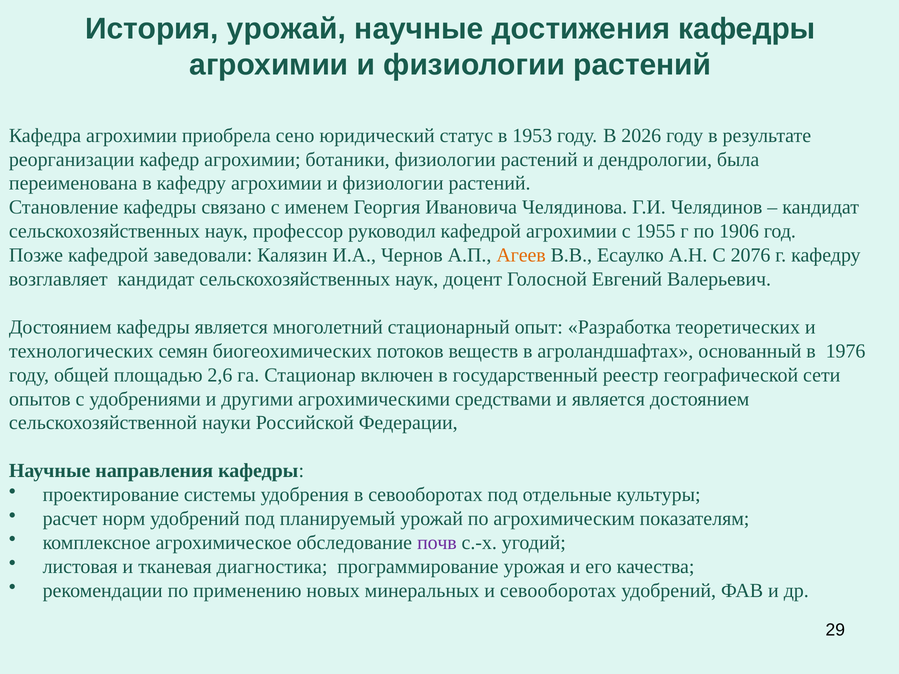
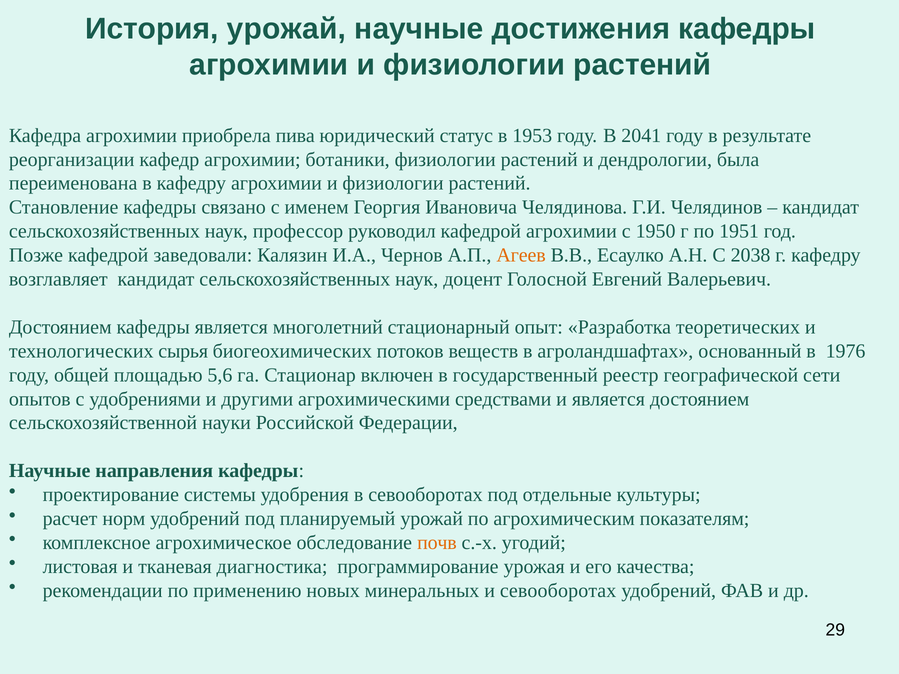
сено: сено -> пива
2026: 2026 -> 2041
1955: 1955 -> 1950
1906: 1906 -> 1951
2076: 2076 -> 2038
семян: семян -> сырья
2,6: 2,6 -> 5,6
почв colour: purple -> orange
